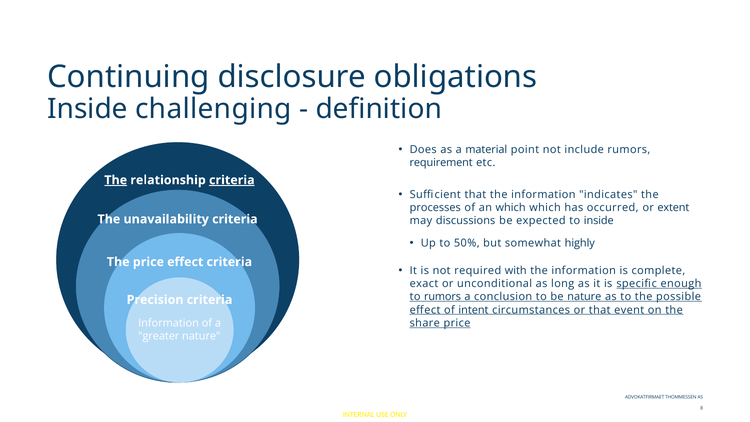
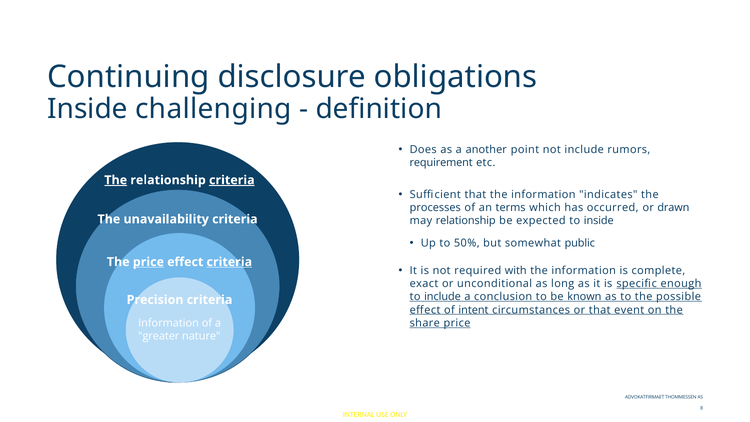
material: material -> another
an which: which -> terms
extent: extent -> drawn
may discussions: discussions -> relationship
highly: highly -> public
price at (148, 262) underline: none -> present
criteria at (229, 262) underline: none -> present
to rumors: rumors -> include
be nature: nature -> known
